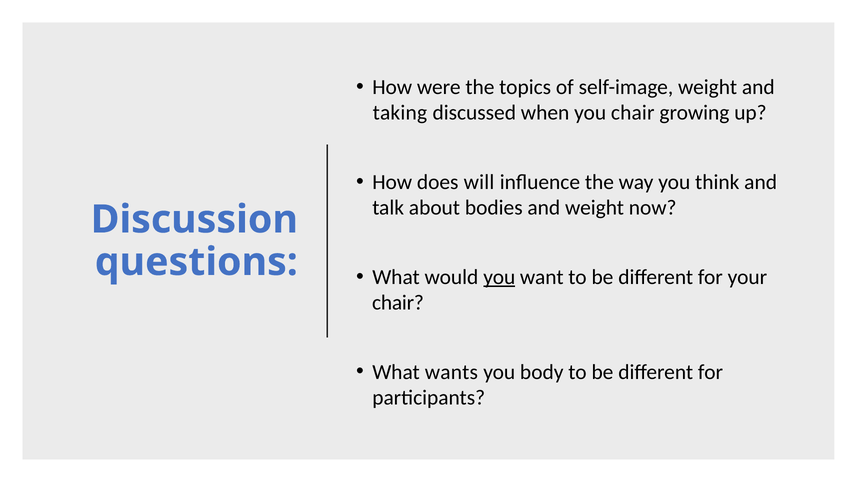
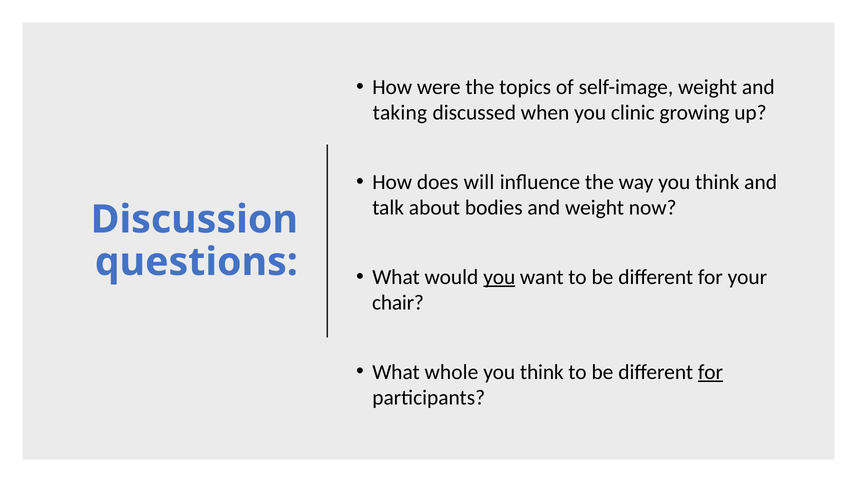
you chair: chair -> clinic
wants: wants -> whole
body at (542, 372): body -> think
for at (710, 372) underline: none -> present
